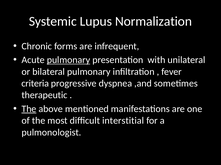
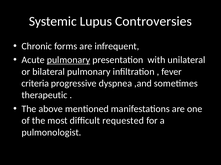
Normalization: Normalization -> Controversies
The at (29, 109) underline: present -> none
interstitial: interstitial -> requested
